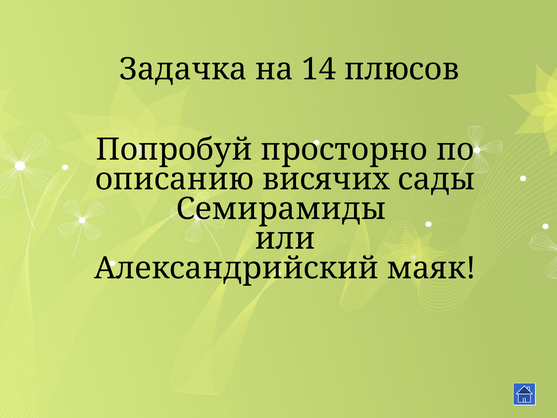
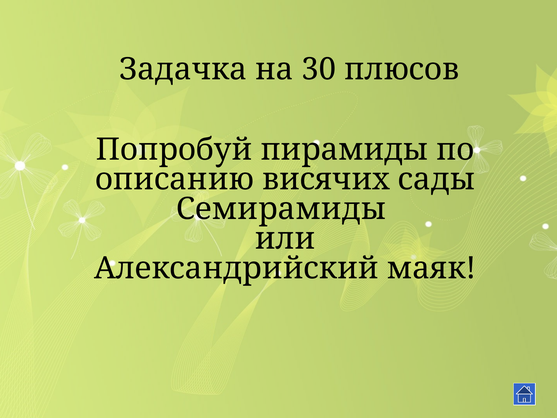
14: 14 -> 30
просторно: просторно -> пирамиды
